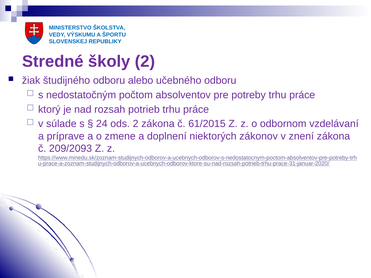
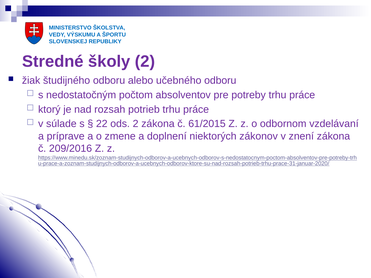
24: 24 -> 22
209/2093: 209/2093 -> 209/2016
